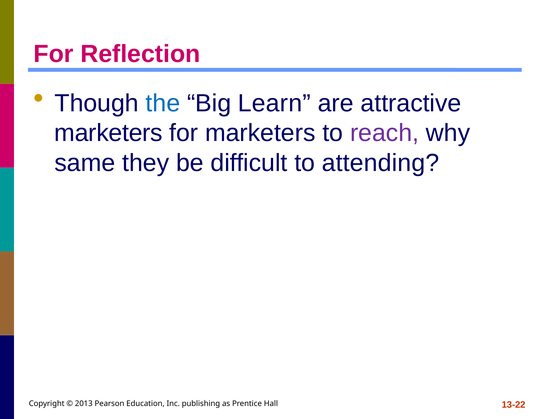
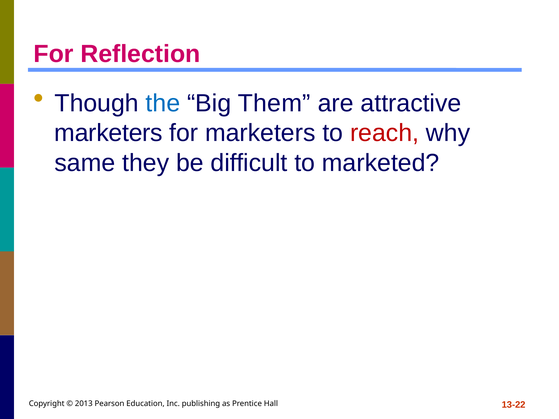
Learn: Learn -> Them
reach colour: purple -> red
attending: attending -> marketed
